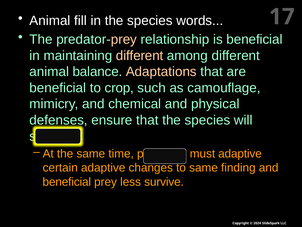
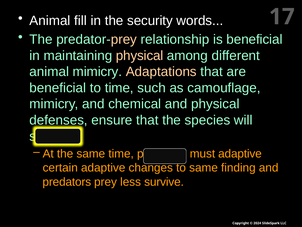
in the species: species -> security
maintaining different: different -> physical
animal balance: balance -> mimicry
to crop: crop -> time
beneficial at (67, 182): beneficial -> predators
